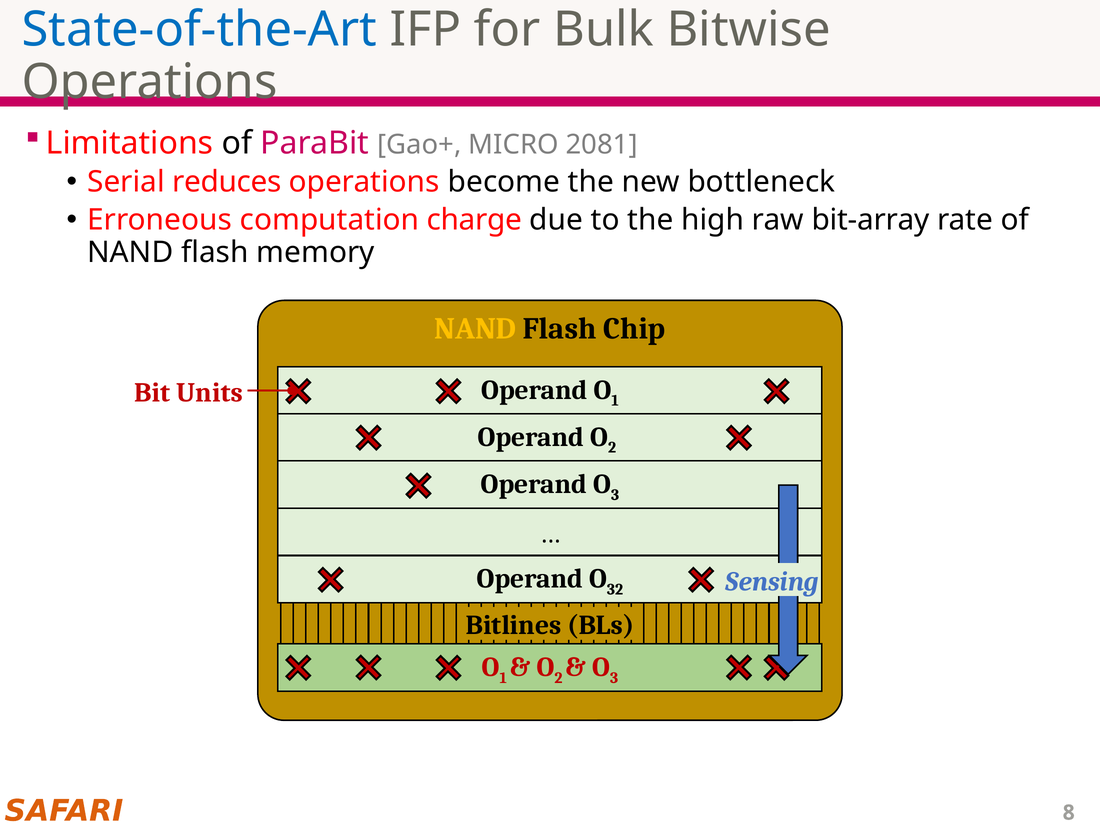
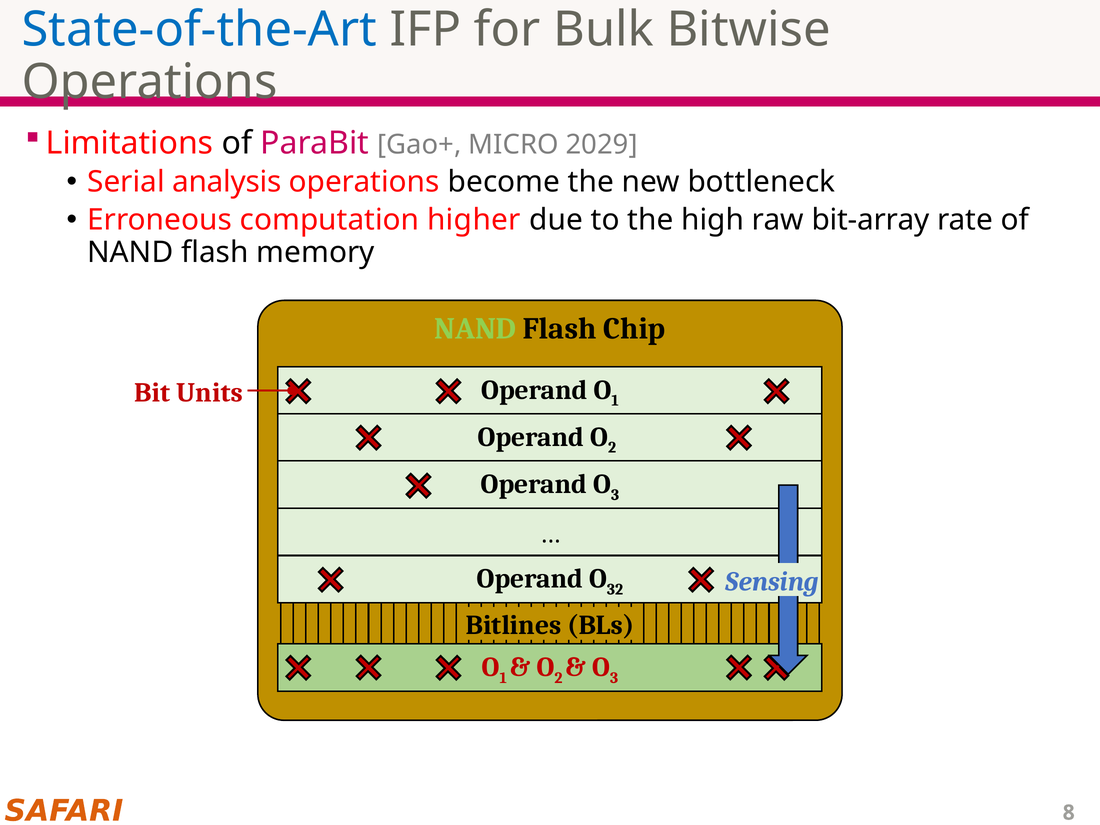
2081: 2081 -> 2029
reduces: reduces -> analysis
charge: charge -> higher
NAND at (475, 328) colour: yellow -> light green
